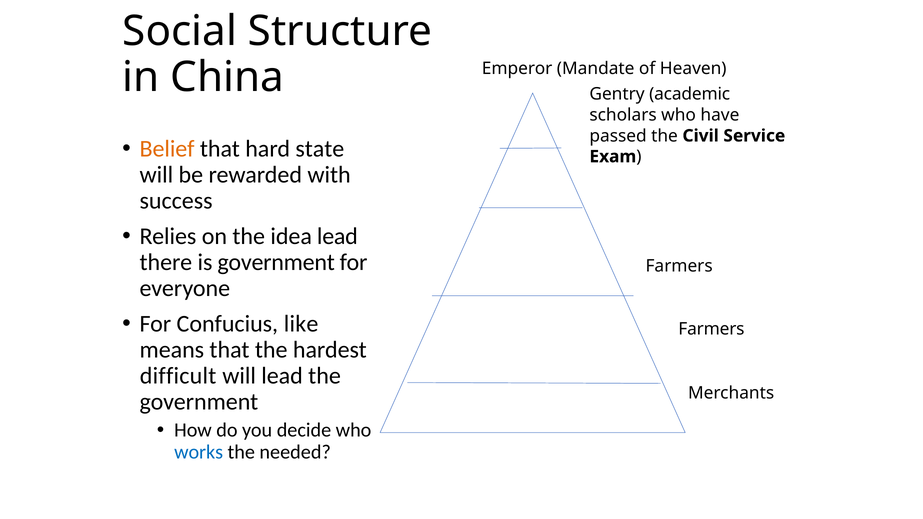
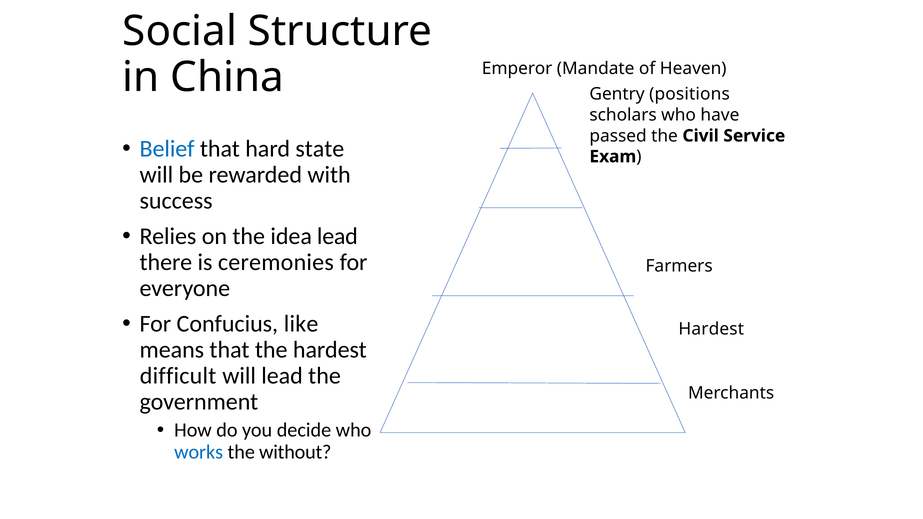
academic: academic -> positions
Belief colour: orange -> blue
is government: government -> ceremonies
Farmers at (711, 329): Farmers -> Hardest
needed: needed -> without
